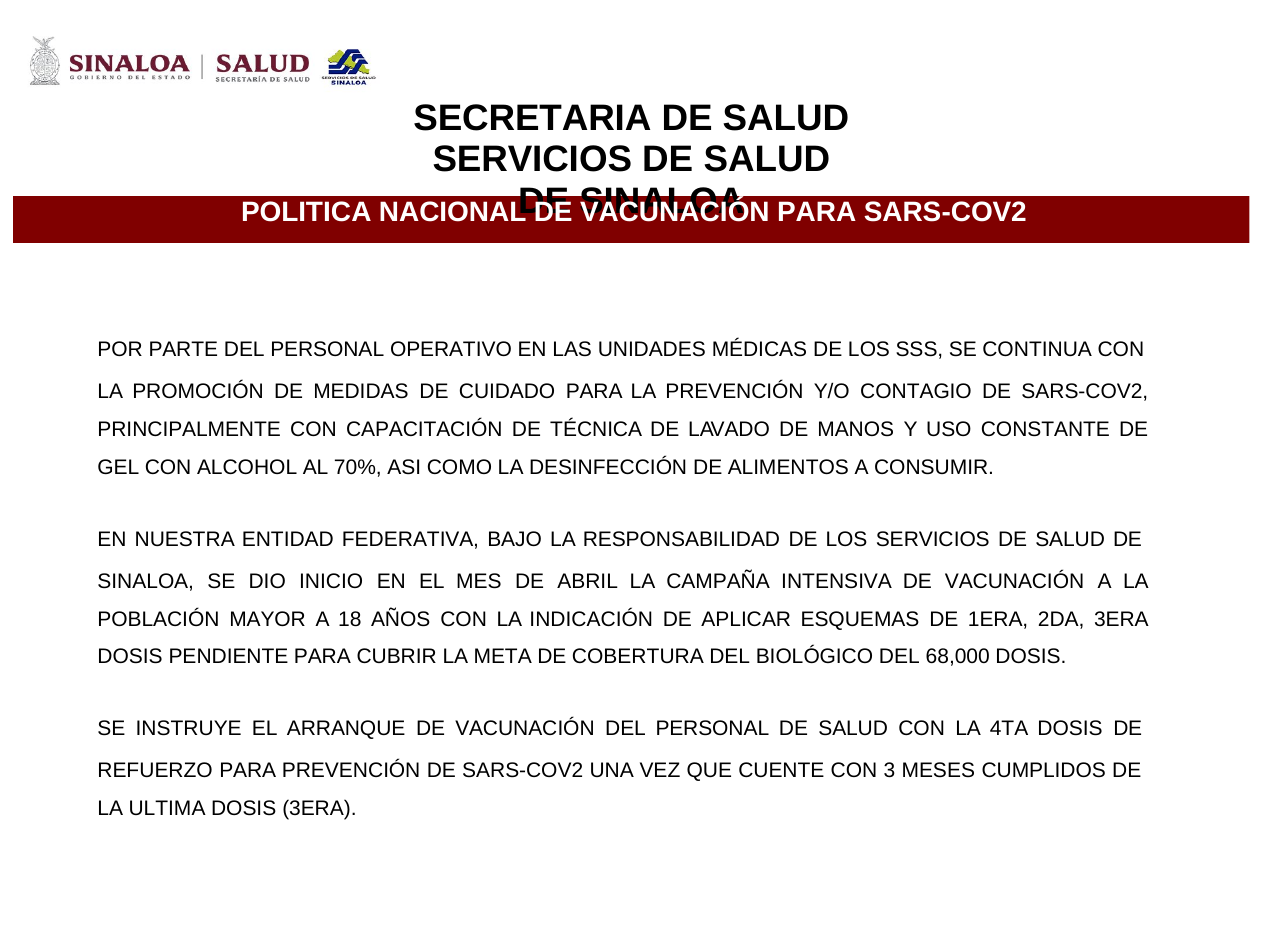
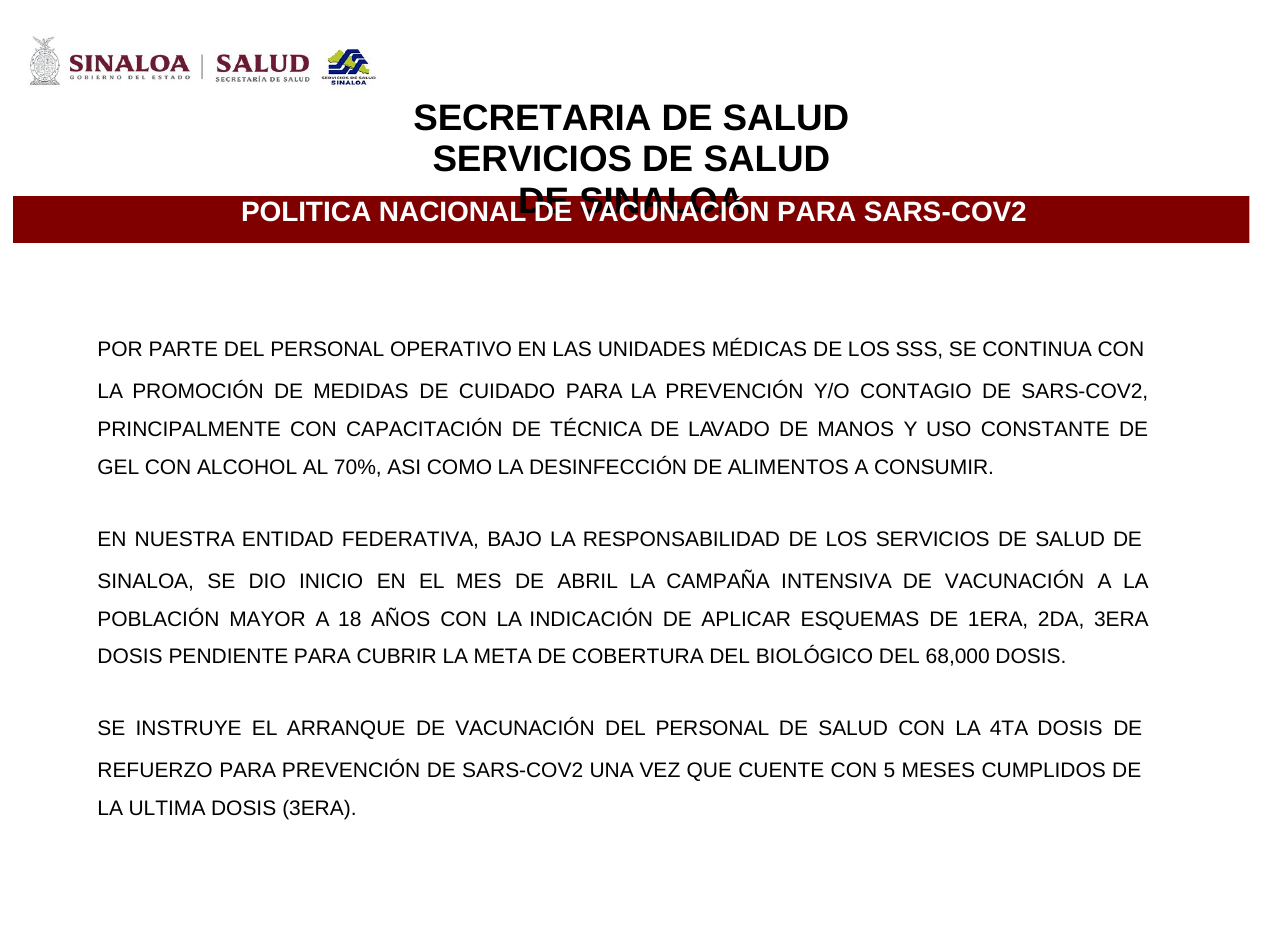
3: 3 -> 5
